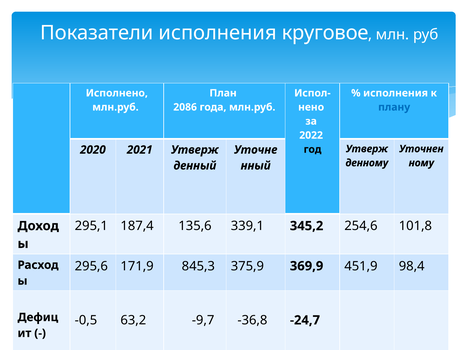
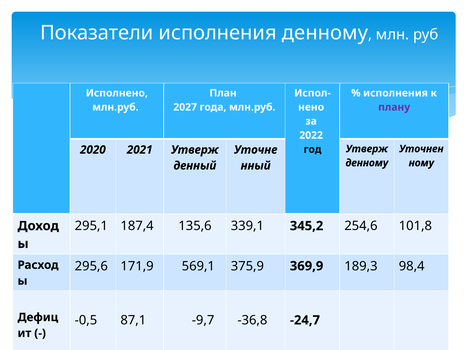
исполнения круговое: круговое -> денному
2086: 2086 -> 2027
плану colour: blue -> purple
845,3: 845,3 -> 569,1
451,9: 451,9 -> 189,3
63,2: 63,2 -> 87,1
